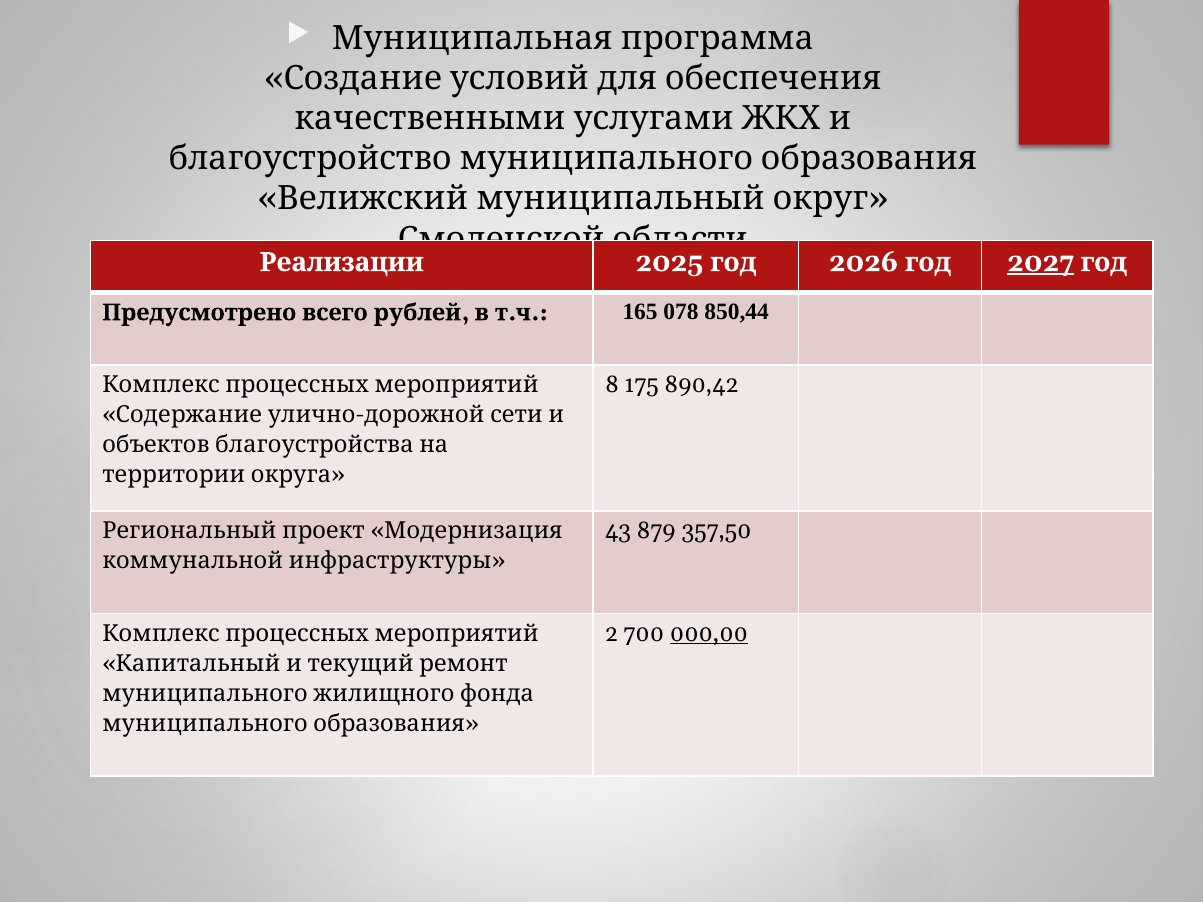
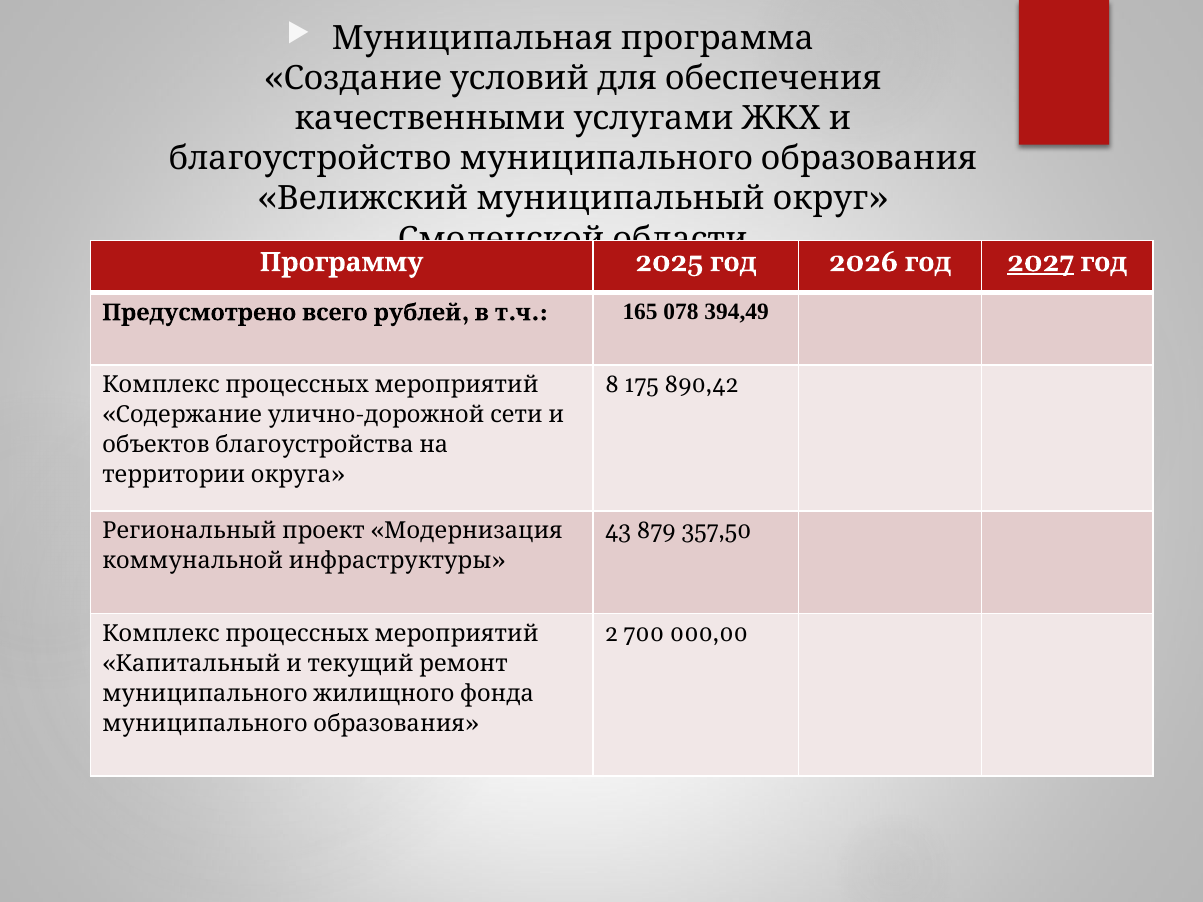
Реализации: Реализации -> Программу
850,44: 850,44 -> 394,49
000,00 underline: present -> none
